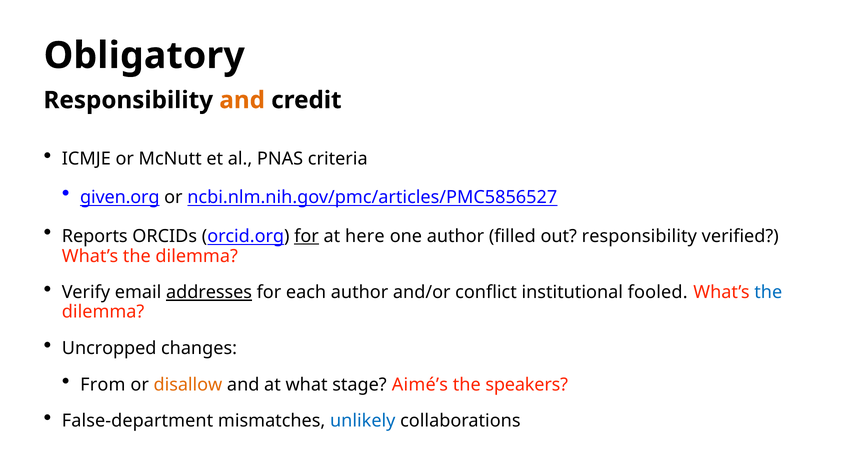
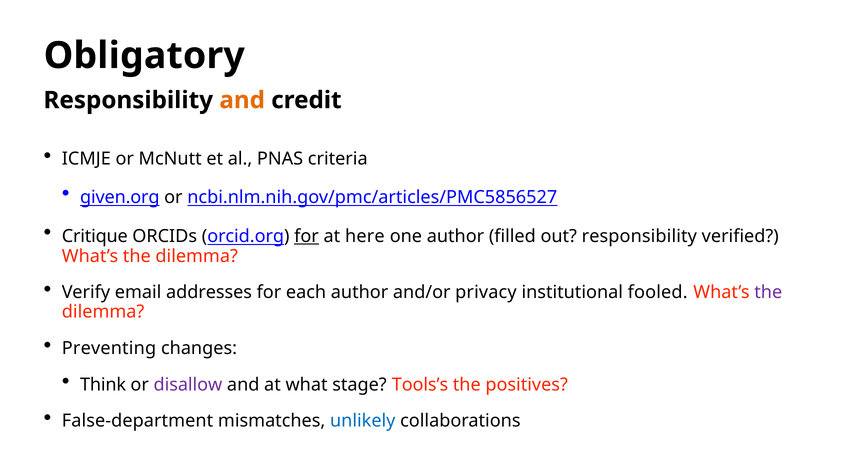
Reports: Reports -> Critique
addresses underline: present -> none
conflict: conflict -> privacy
the at (768, 293) colour: blue -> purple
Uncropped: Uncropped -> Preventing
From: From -> Think
disallow colour: orange -> purple
Aimé’s: Aimé’s -> Tools’s
speakers: speakers -> positives
